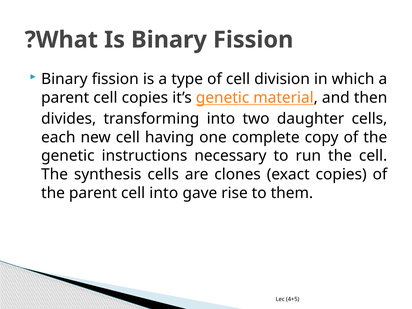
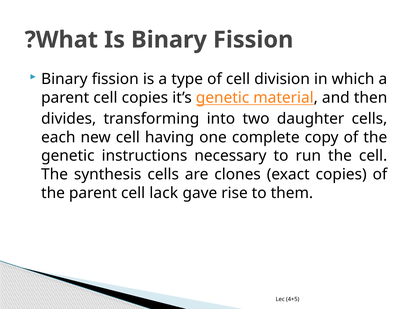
cell into: into -> lack
